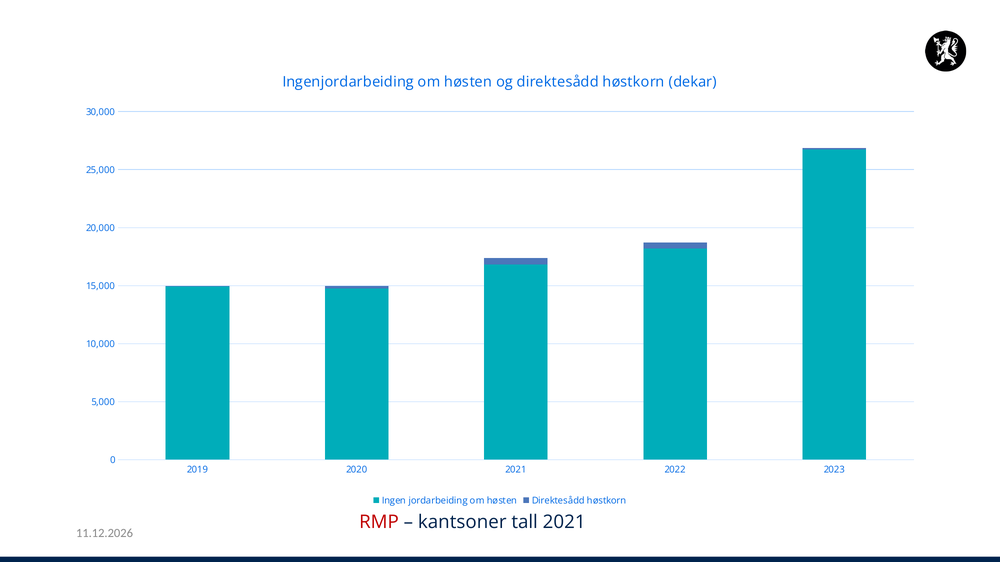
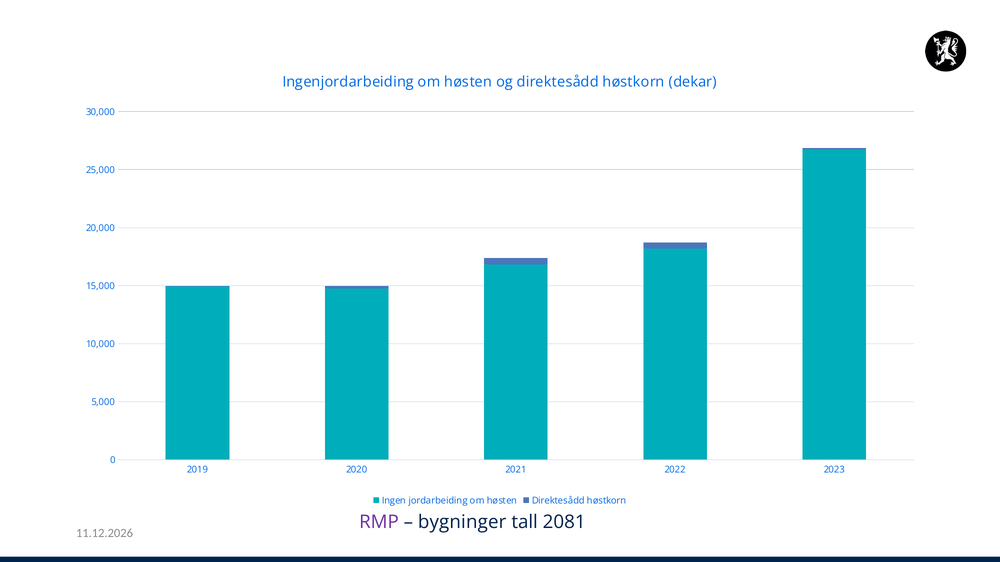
RMP colour: red -> purple
kantsoner: kantsoner -> bygninger
tall 2021: 2021 -> 2081
